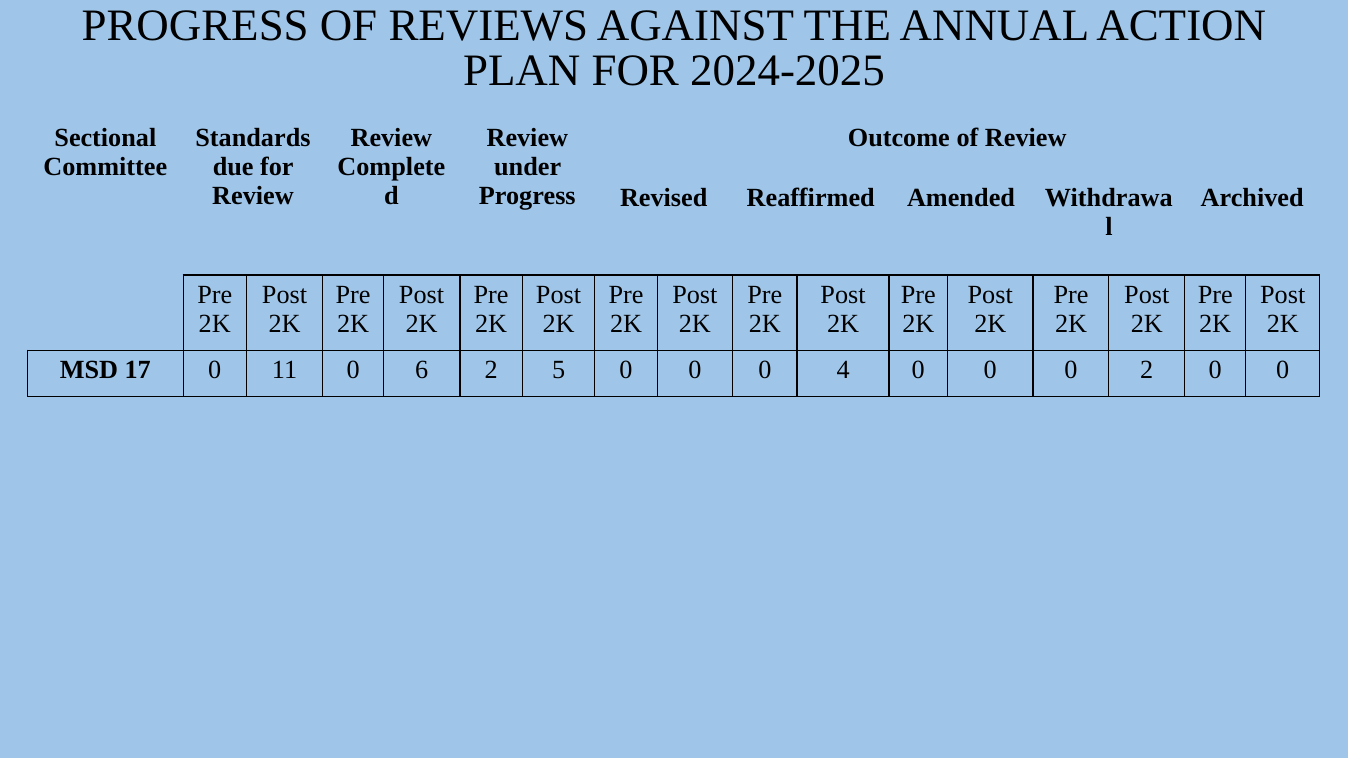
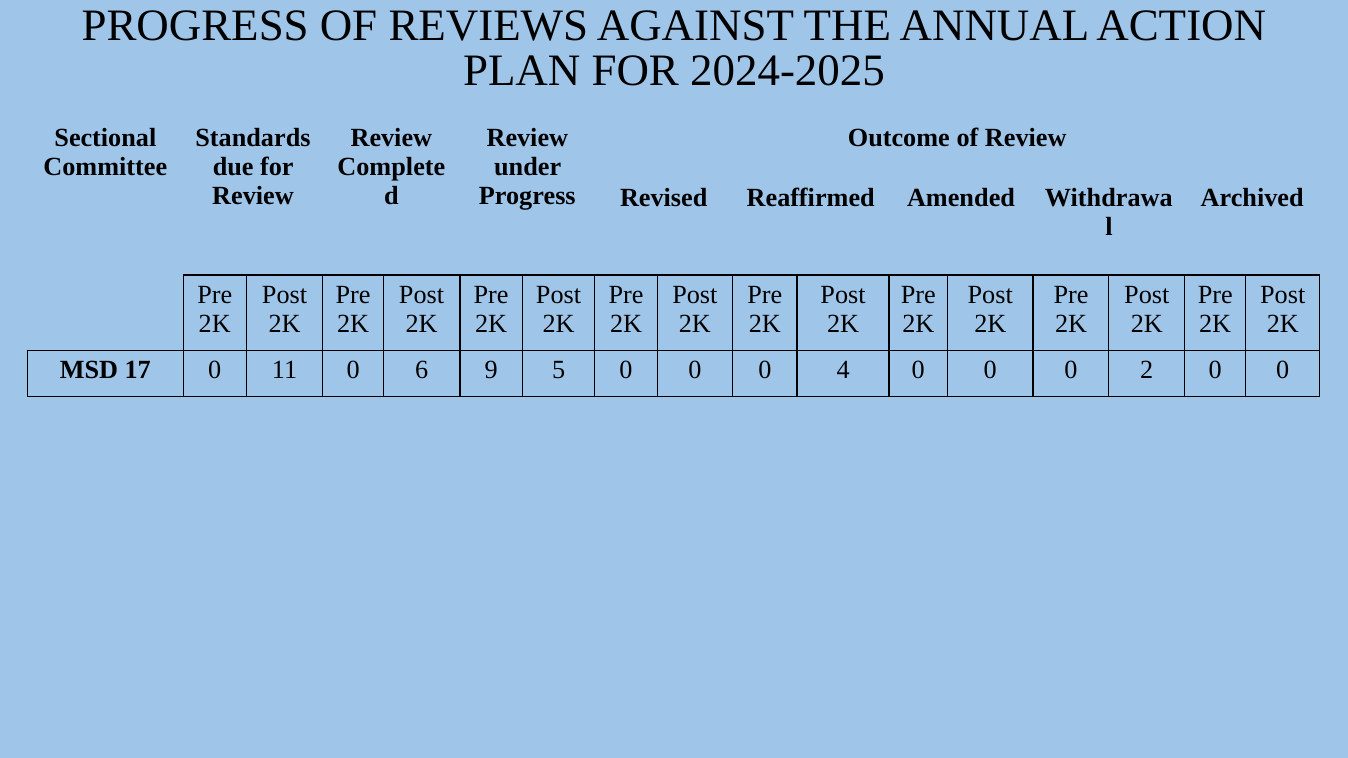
6 2: 2 -> 9
